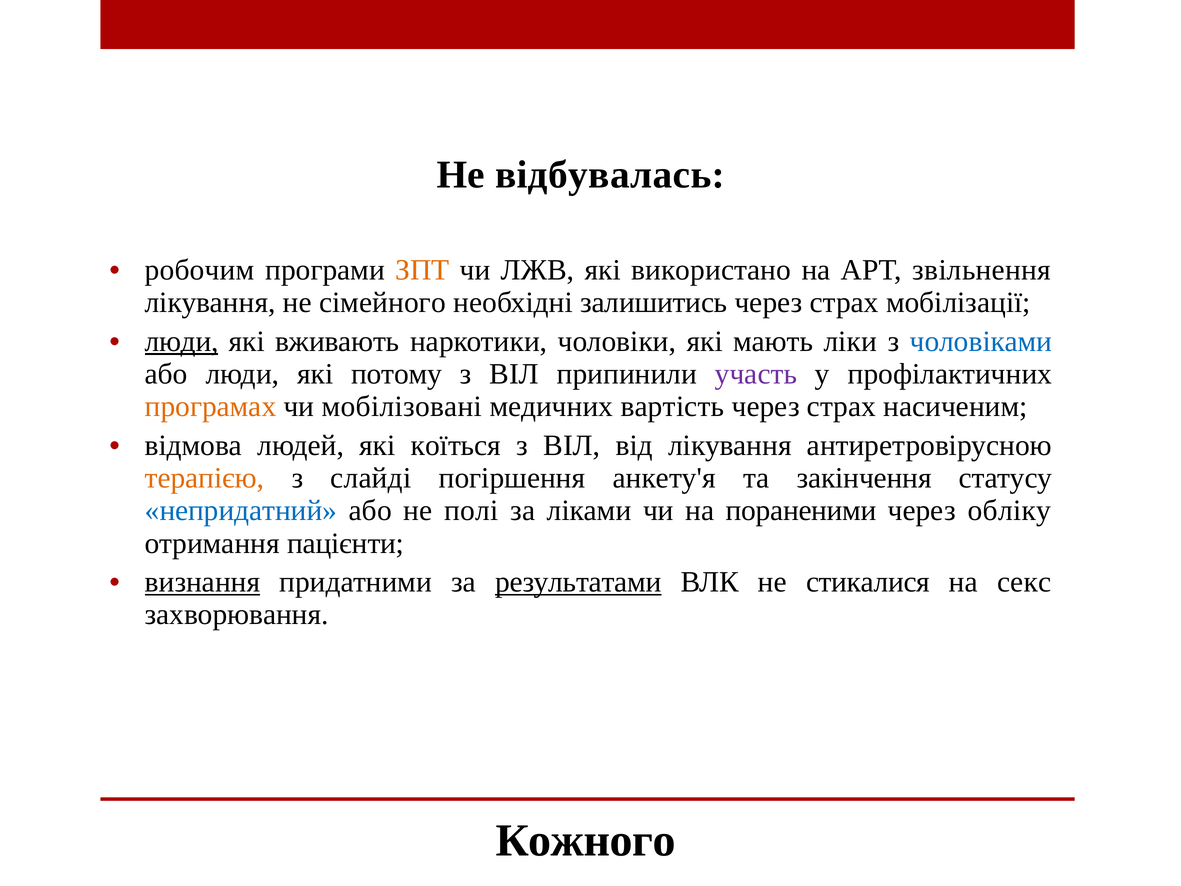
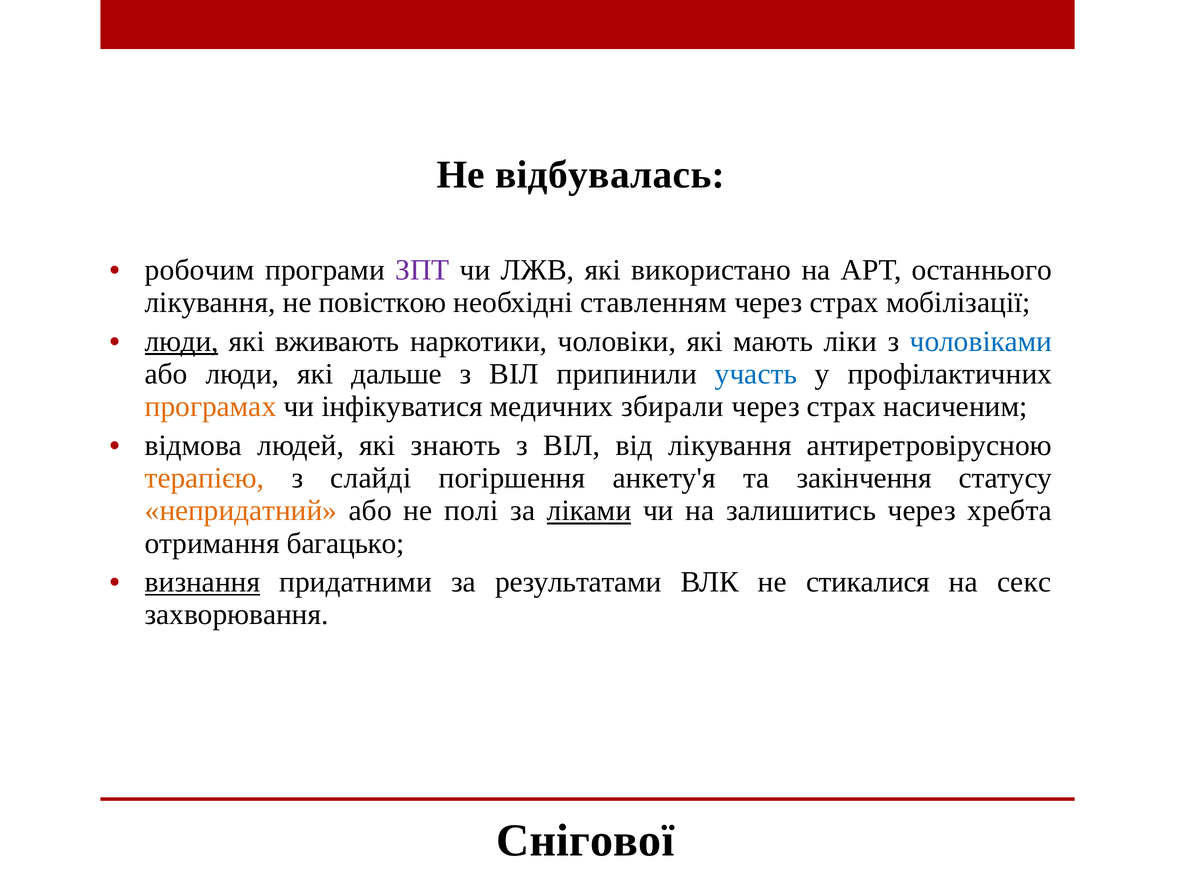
ЗПТ colour: orange -> purple
звільнення: звільнення -> останнього
сімейного: сімейного -> повісткою
залишитись: залишитись -> ставленням
потому: потому -> дальше
участь colour: purple -> blue
мобілізовані: мобілізовані -> інфікуватися
вартість: вартість -> збирали
коїться: коїться -> знають
непридатний colour: blue -> orange
ліками underline: none -> present
пораненими: пораненими -> залишитись
обліку: обліку -> хребта
пацієнти: пацієнти -> багацько
результатами underline: present -> none
Кожного: Кожного -> Снігової
